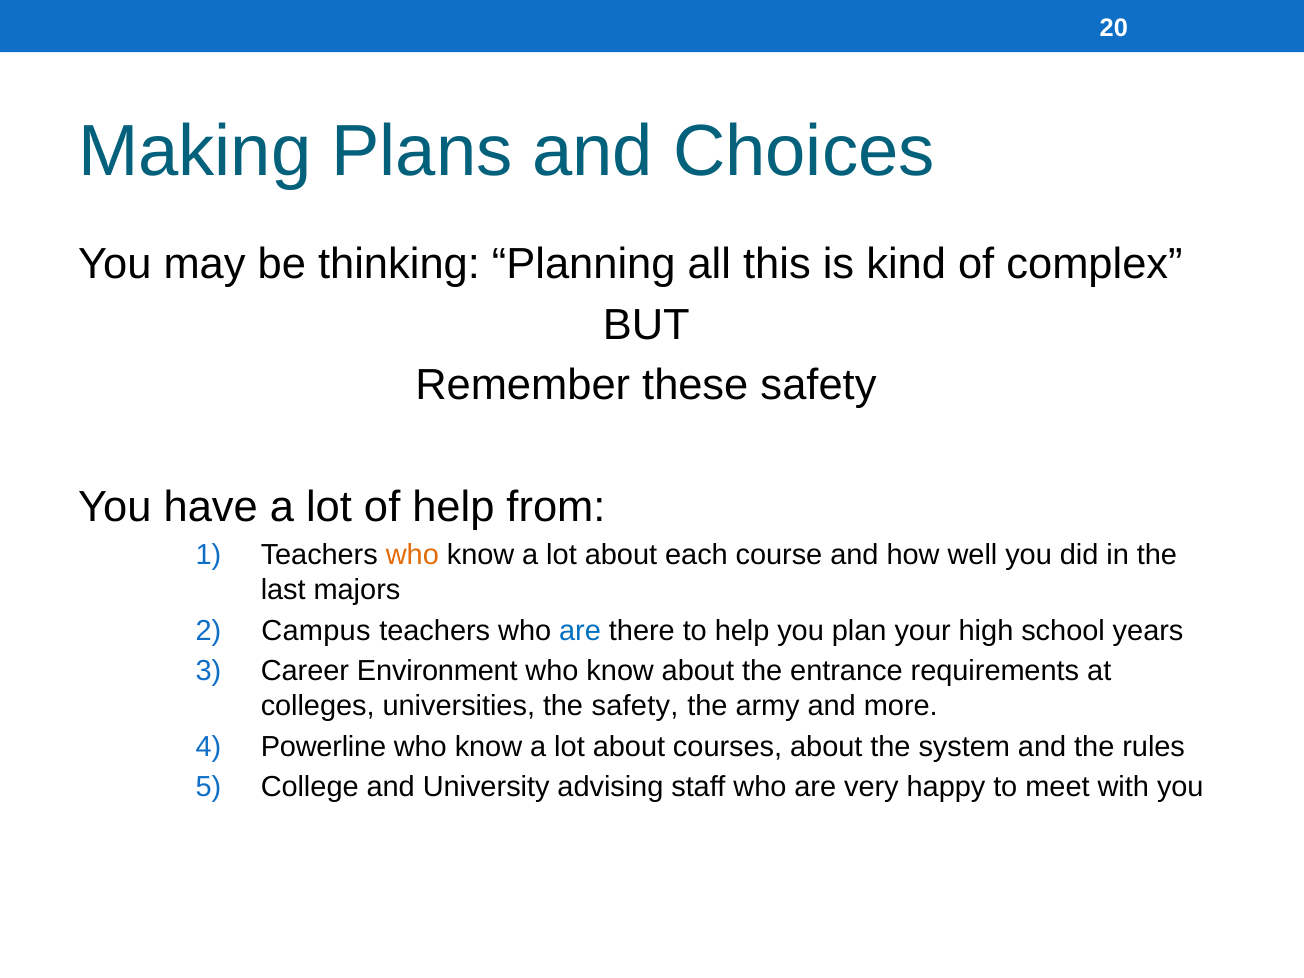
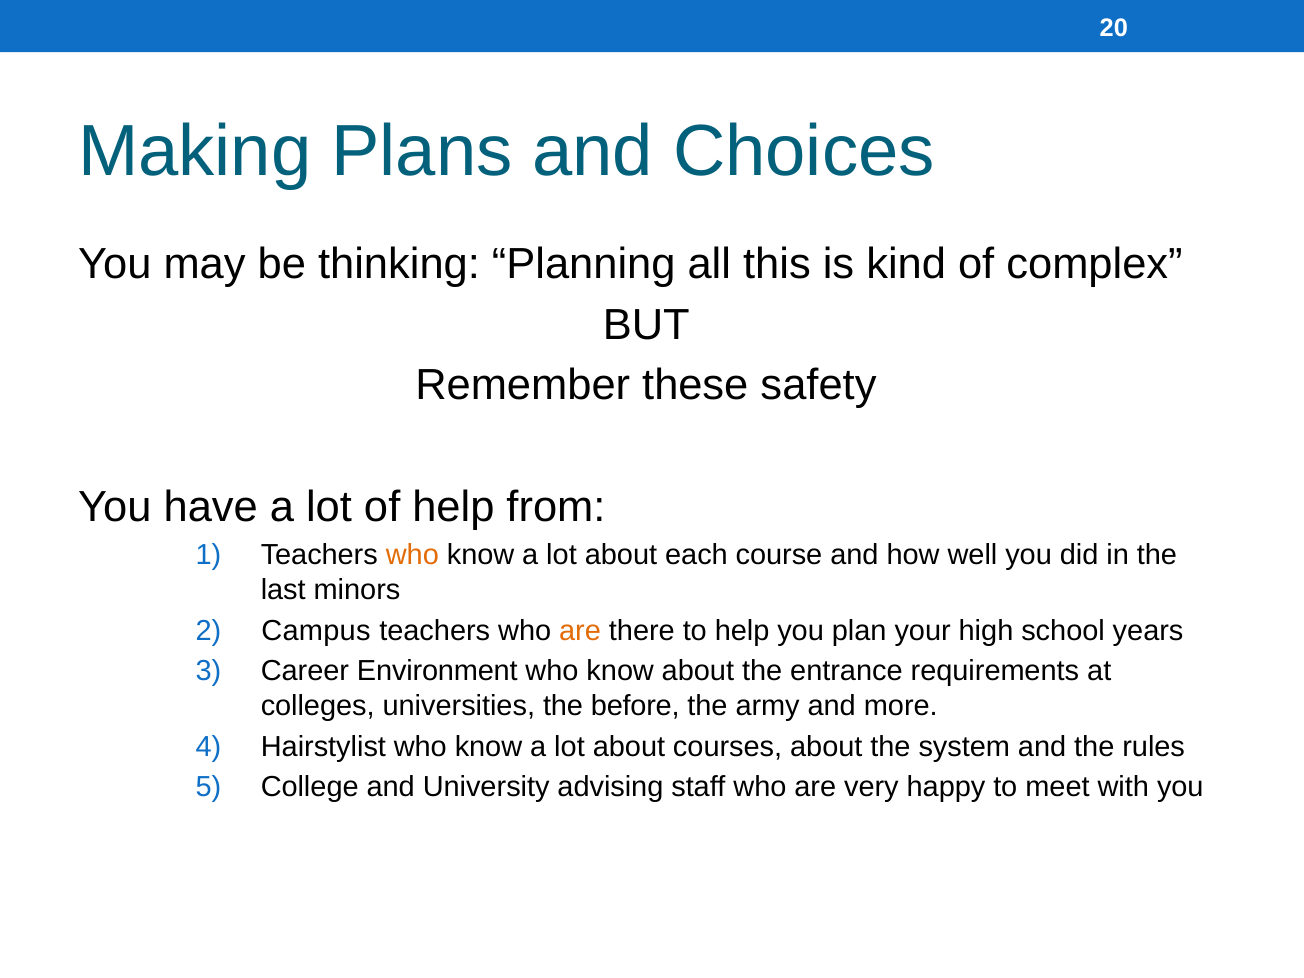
majors: majors -> minors
are at (580, 631) colour: blue -> orange
the safety: safety -> before
Powerline: Powerline -> Hairstylist
